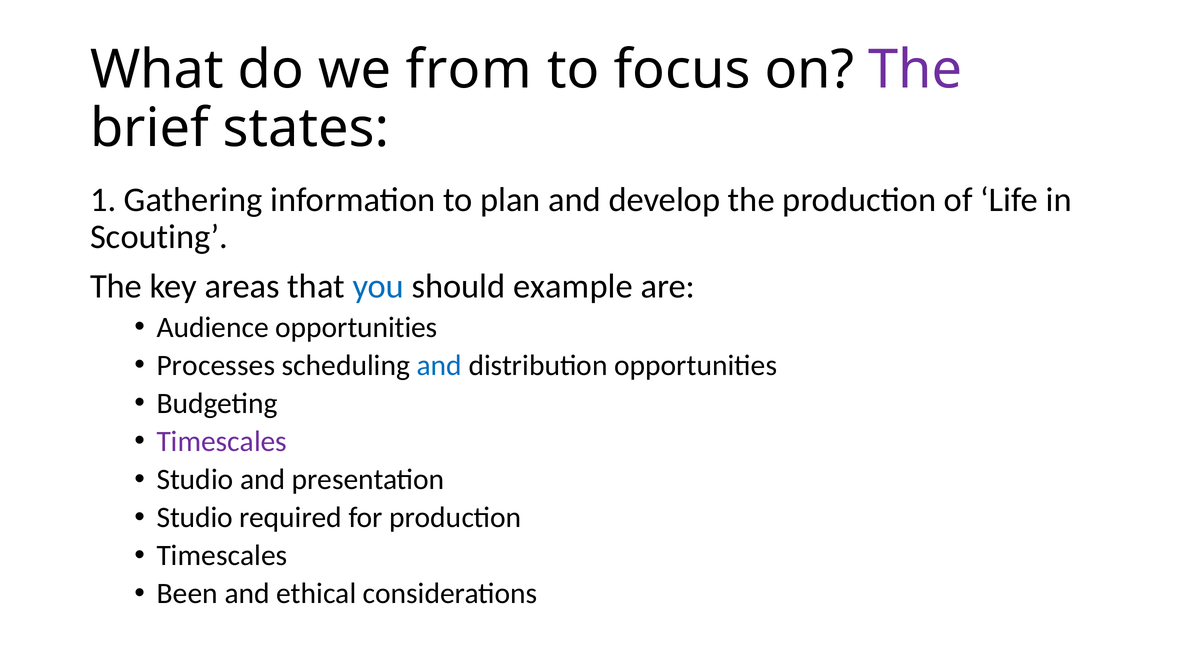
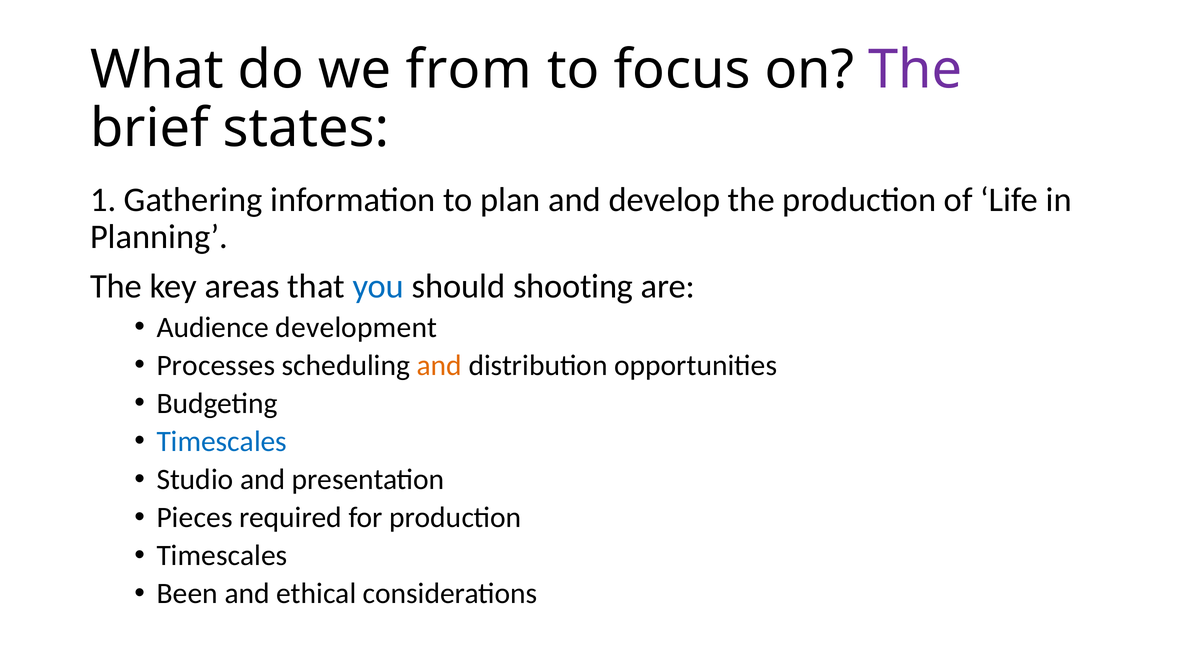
Scouting: Scouting -> Planning
example: example -> shooting
Audience opportunities: opportunities -> development
and at (439, 365) colour: blue -> orange
Timescales at (222, 441) colour: purple -> blue
Studio at (195, 517): Studio -> Pieces
